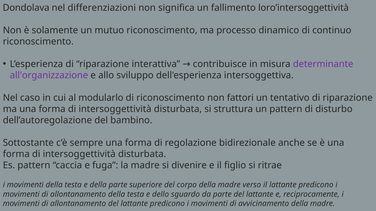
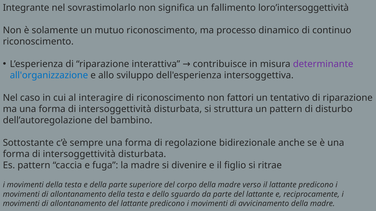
Dondolava: Dondolava -> Integrante
differenziazioni: differenziazioni -> sovrastimolarlo
all'organizzazione colour: purple -> blue
modularlo: modularlo -> interagire
